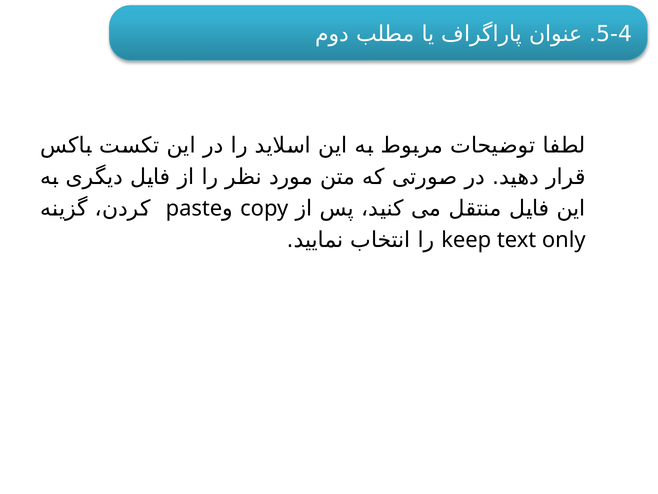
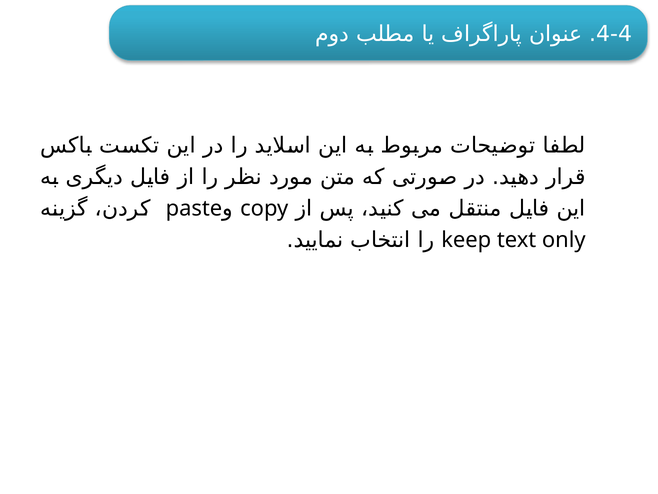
5-4: 5-4 -> 4-4
